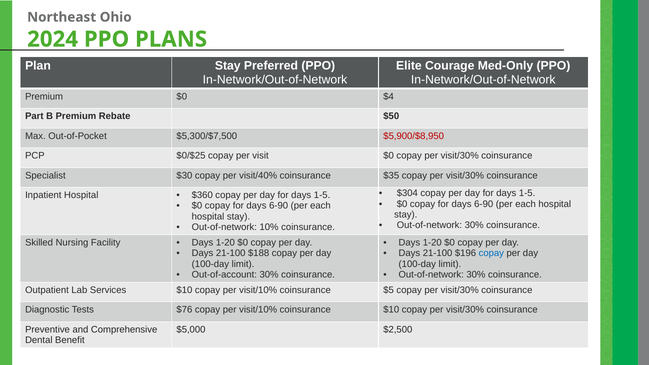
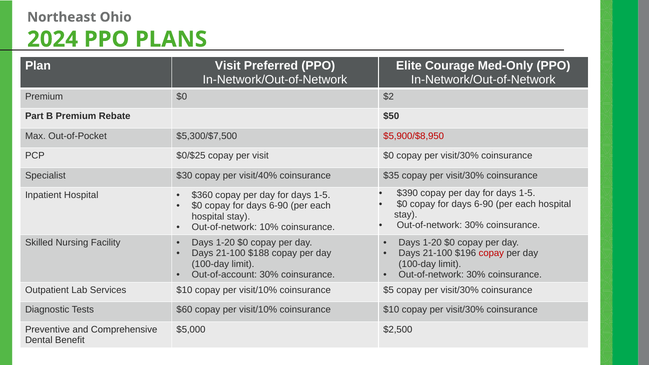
Plan Stay: Stay -> Visit
$4: $4 -> $2
$304: $304 -> $390
copay at (491, 253) colour: blue -> red
$76: $76 -> $60
